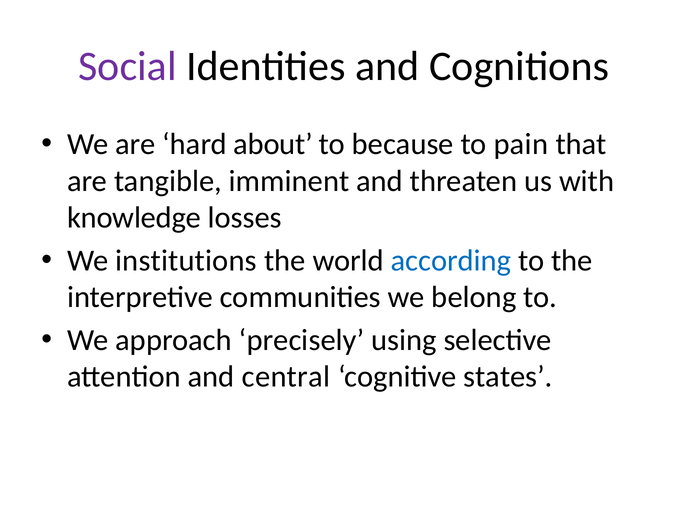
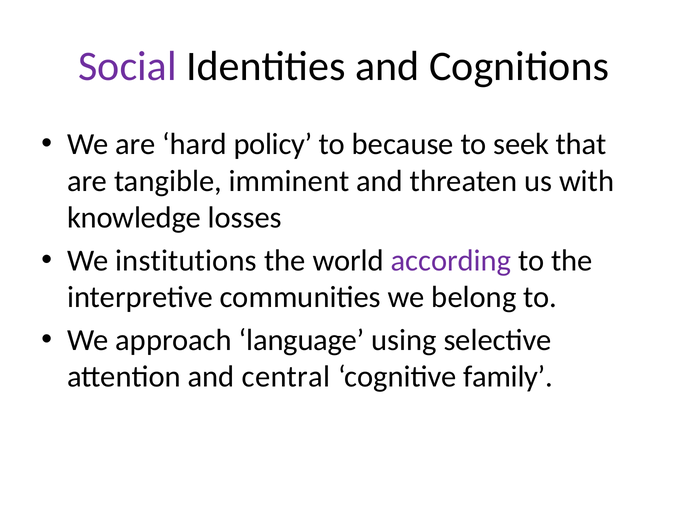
about: about -> policy
pain: pain -> seek
according colour: blue -> purple
precisely: precisely -> language
states: states -> family
